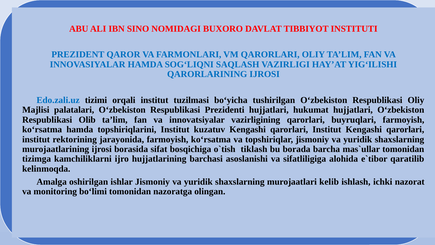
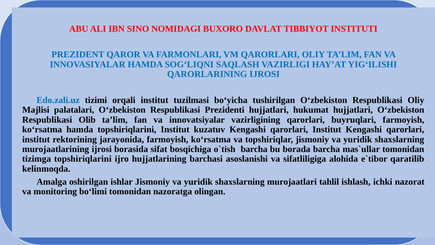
tiklash at (254, 149): tiklash -> barcha
tizimga kamchiliklarni: kamchiliklarni -> topshiriqlarini
kelib: kelib -> tahlil
